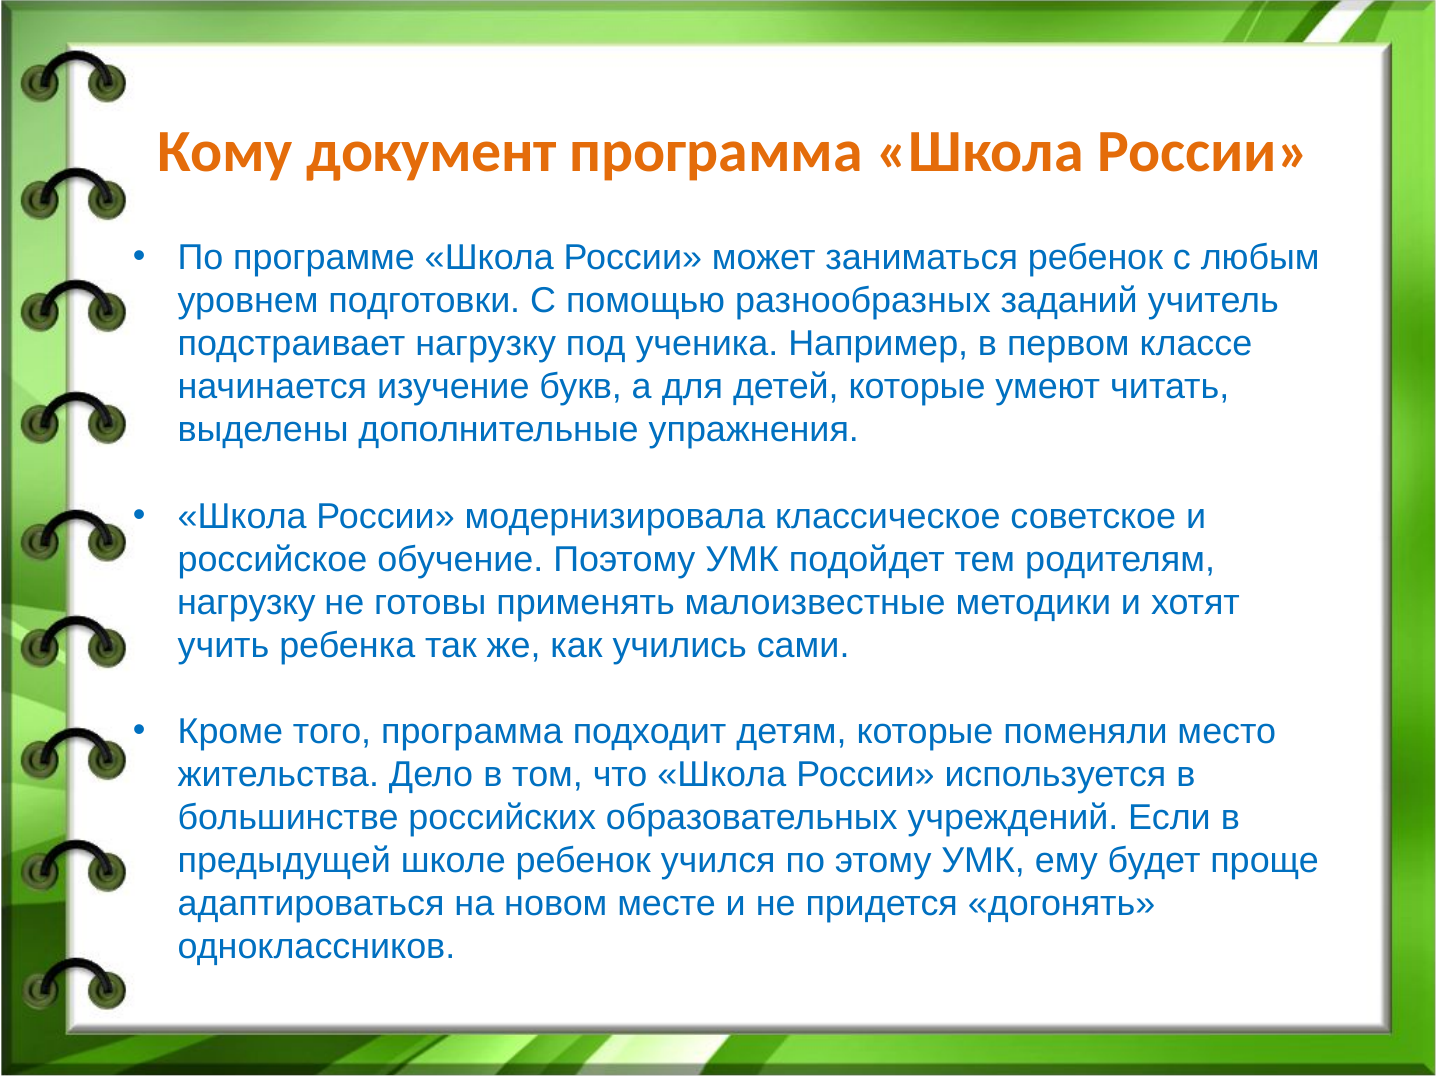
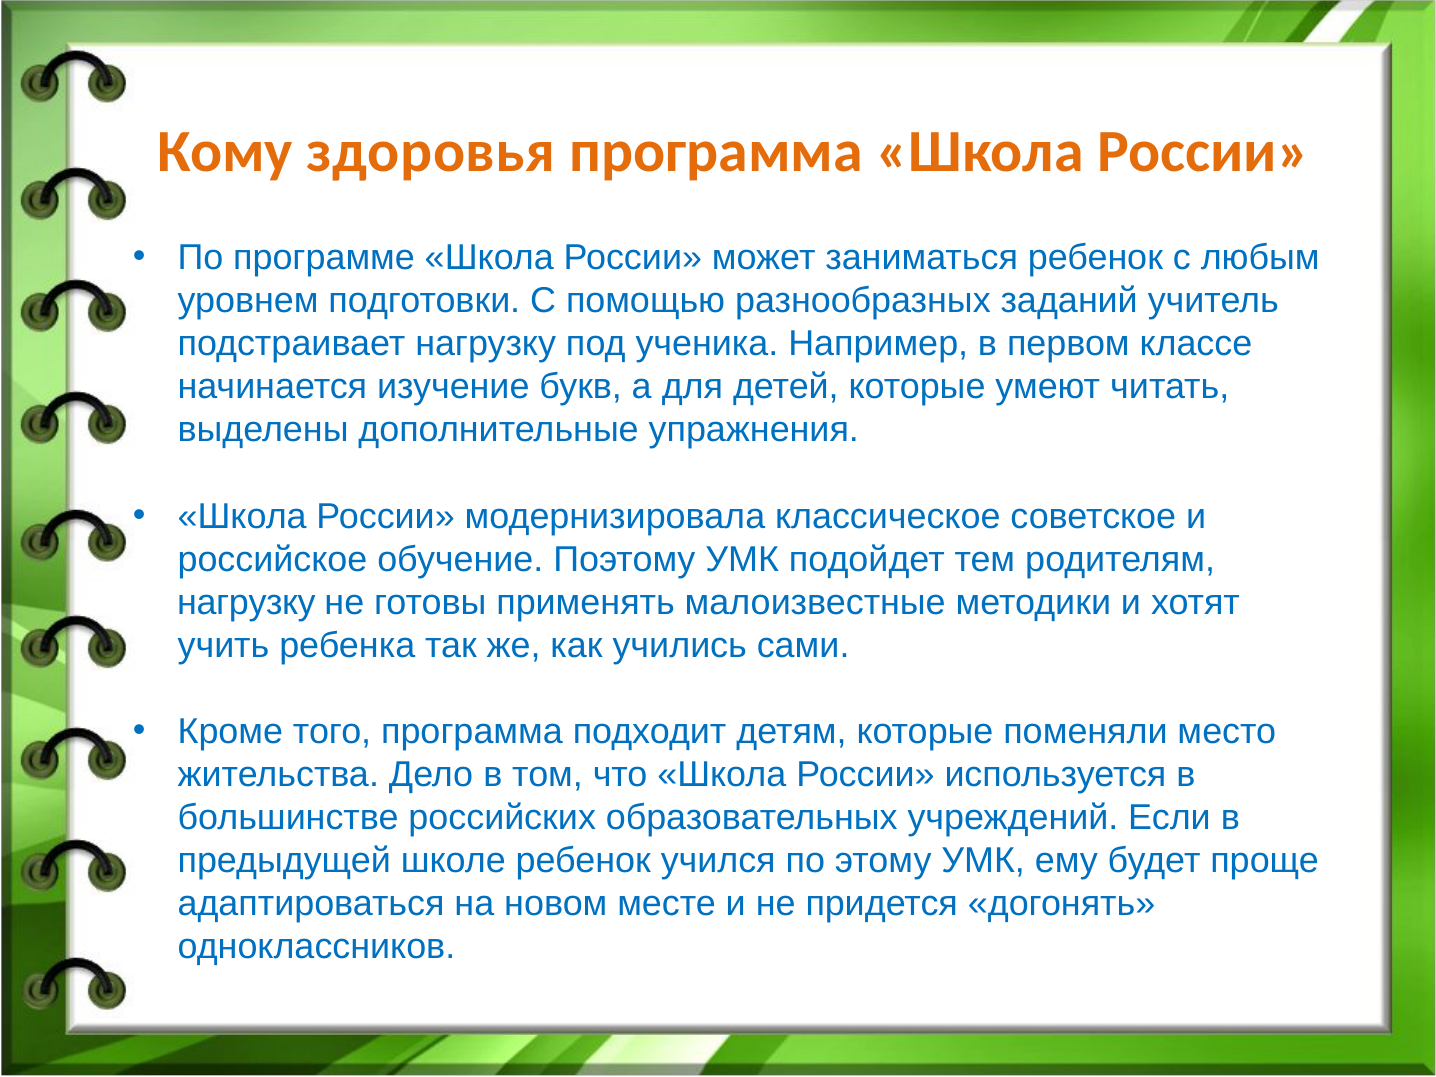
документ: документ -> здоровья
